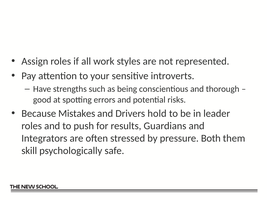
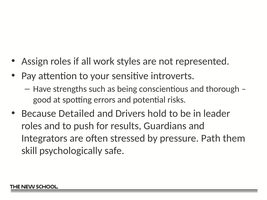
Mistakes: Mistakes -> Detailed
Both: Both -> Path
